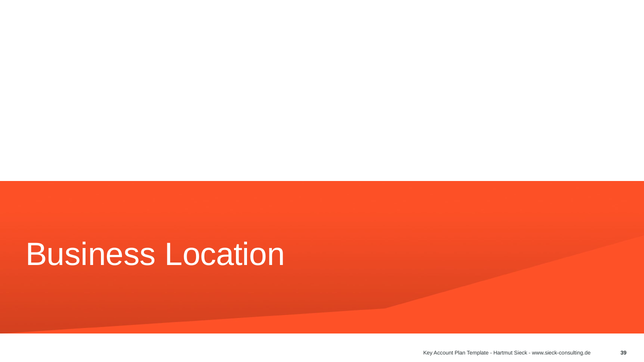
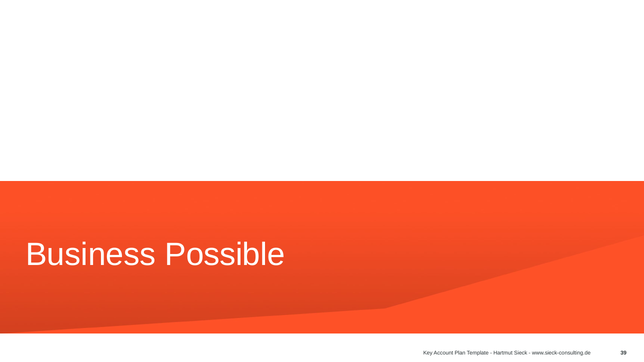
Location: Location -> Possible
